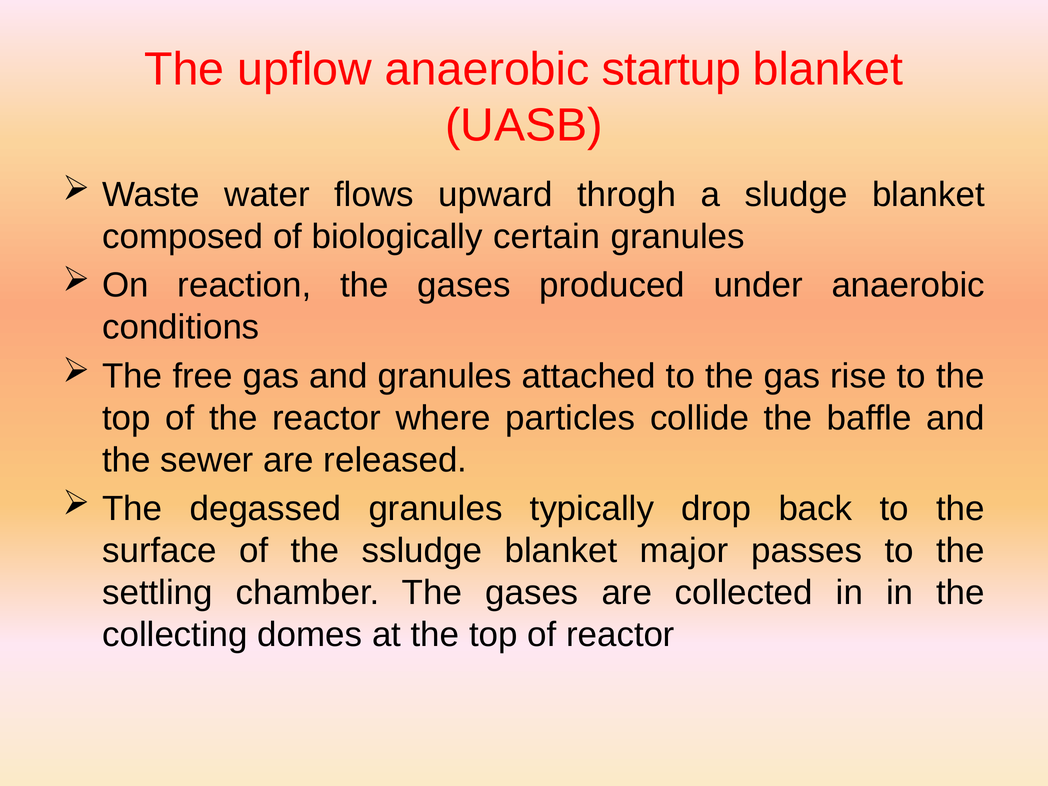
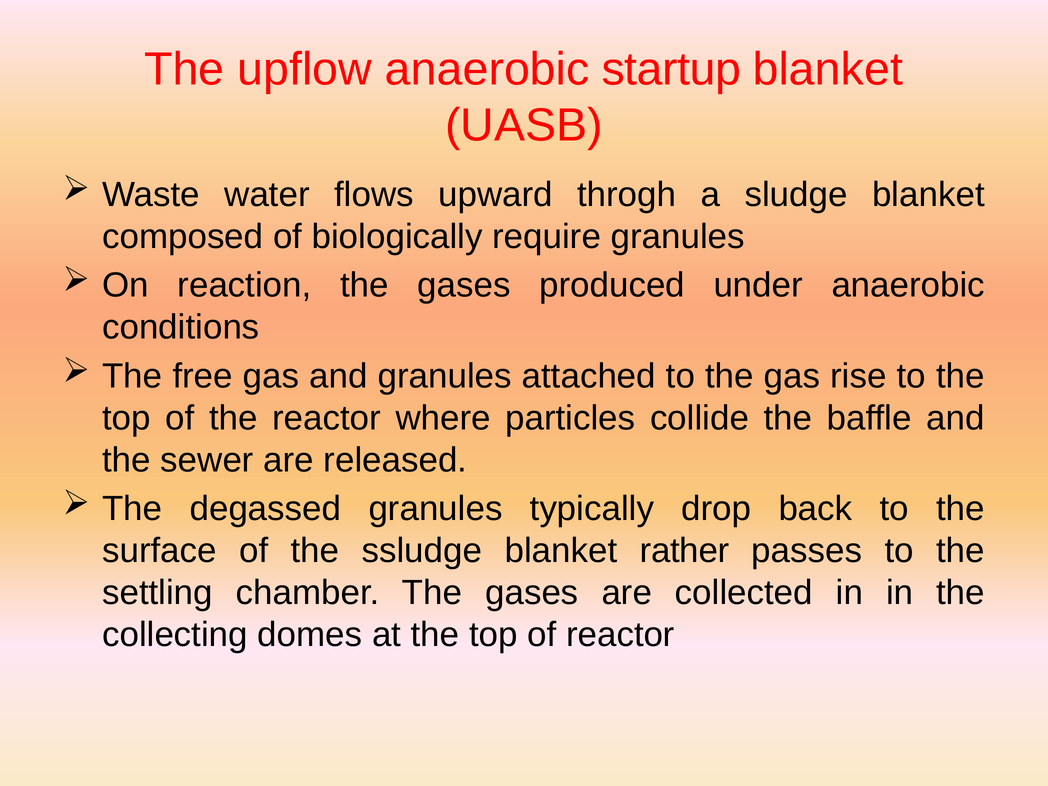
certain: certain -> require
major: major -> rather
